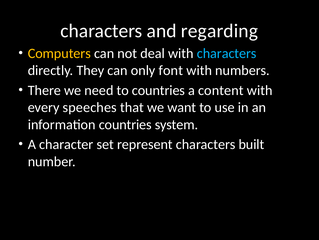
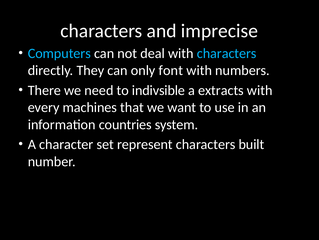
regarding: regarding -> imprecise
Computers colour: yellow -> light blue
to countries: countries -> indivsible
content: content -> extracts
speeches: speeches -> machines
